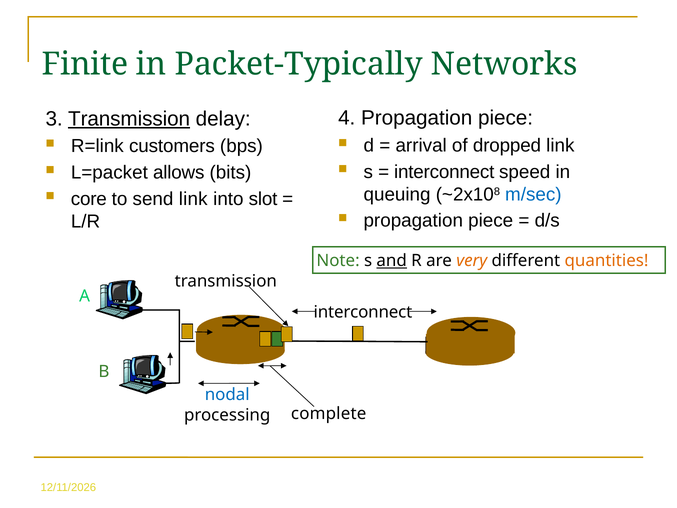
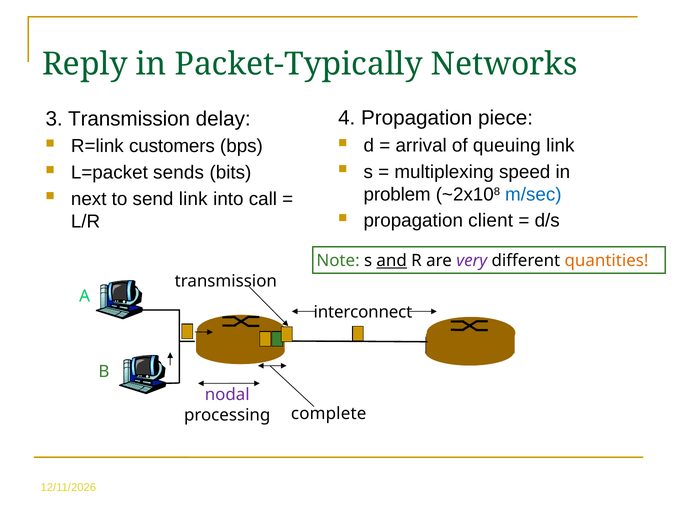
Finite: Finite -> Reply
Transmission at (129, 119) underline: present -> none
dropped: dropped -> queuing
interconnect at (444, 172): interconnect -> multiplexing
allows: allows -> sends
queuing: queuing -> problem
core: core -> next
slot: slot -> call
piece at (491, 221): piece -> client
very colour: orange -> purple
nodal colour: blue -> purple
